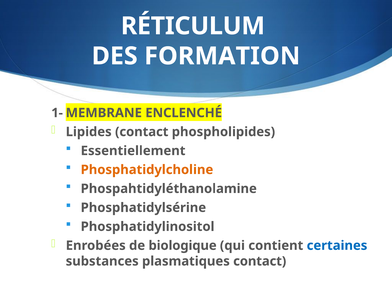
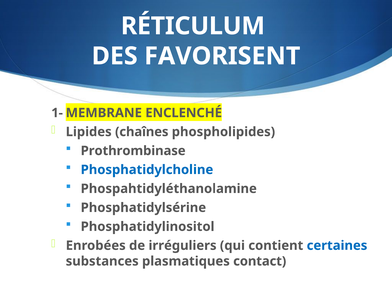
FORMATION: FORMATION -> FAVORISENT
Lipides contact: contact -> chaînes
Essentiellement: Essentiellement -> Prothrombinase
Phosphatidylcholine colour: orange -> blue
biologique: biologique -> irréguliers
